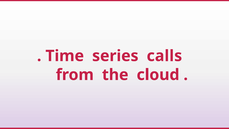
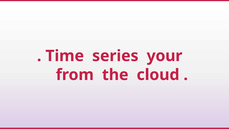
calls: calls -> your
